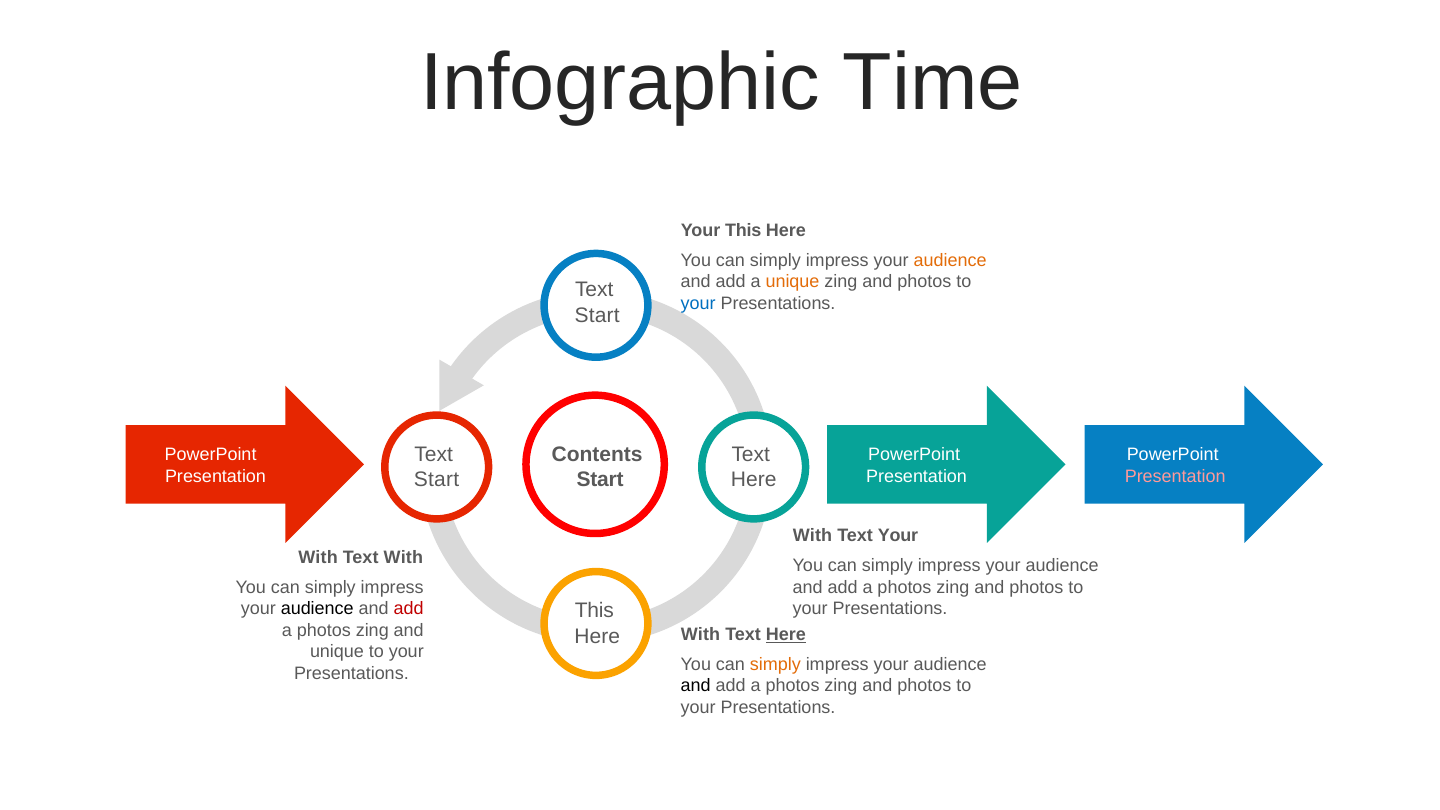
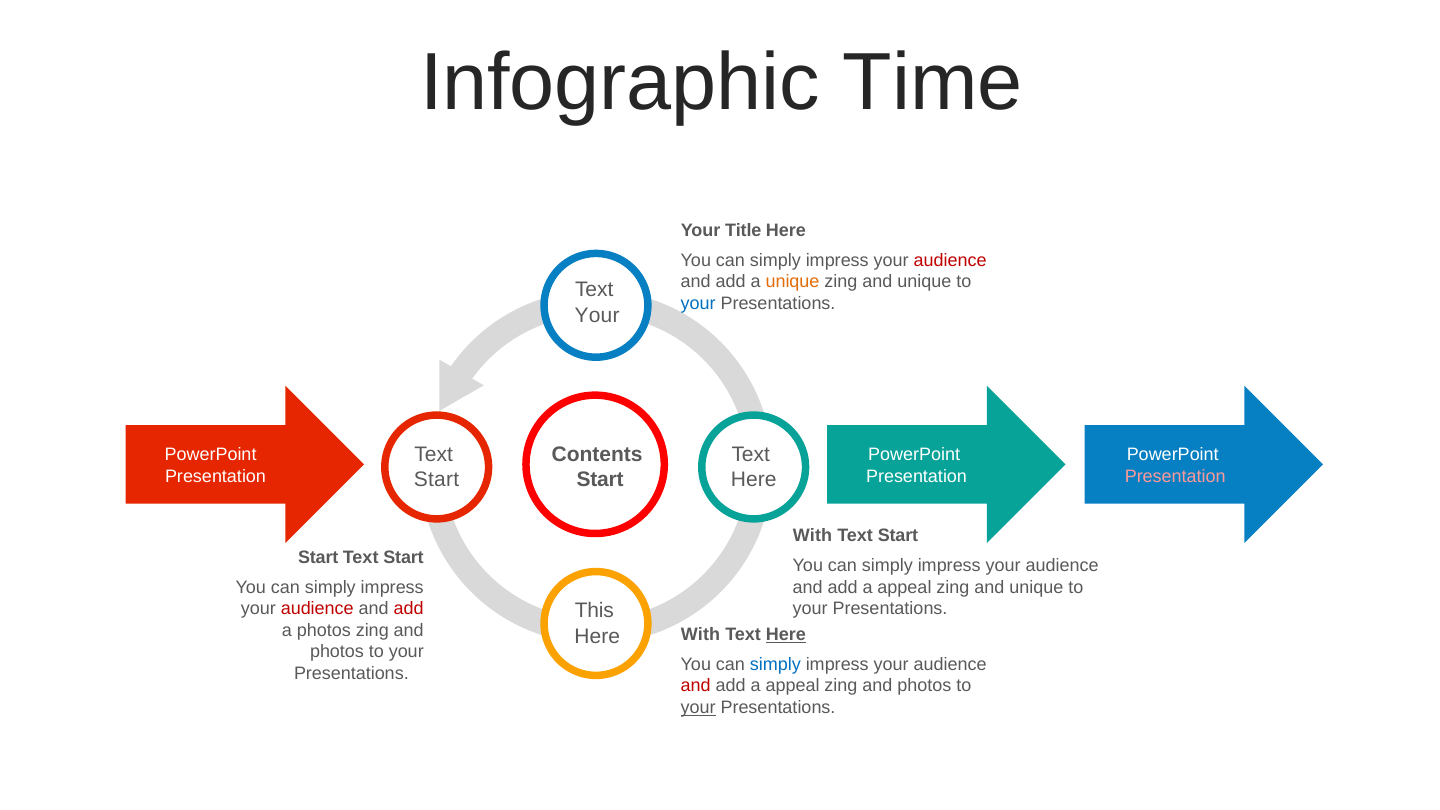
Your This: This -> Title
audience at (950, 260) colour: orange -> red
photos at (924, 282): photos -> unique
Start at (597, 315): Start -> Your
Your at (898, 536): Your -> Start
With at (318, 558): With -> Start
With at (403, 558): With -> Start
photos at (904, 587): photos -> appeal
photos at (1036, 587): photos -> unique
audience at (317, 609) colour: black -> red
unique at (337, 652): unique -> photos
simply at (775, 664) colour: orange -> blue
and at (696, 686) colour: black -> red
photos at (792, 686): photos -> appeal
your at (698, 708) underline: none -> present
